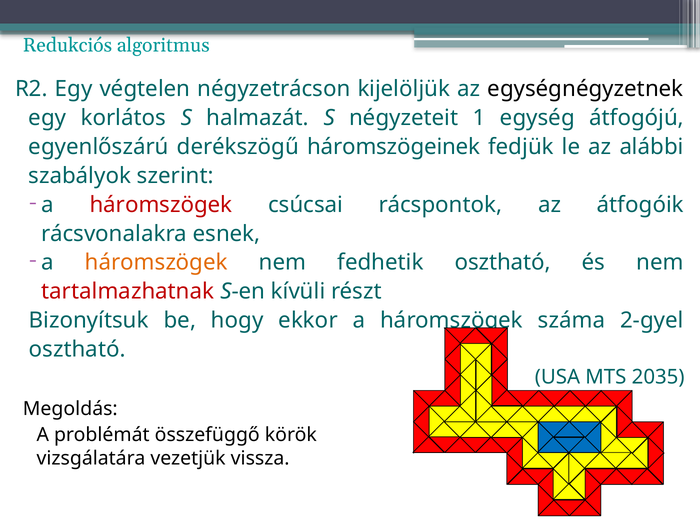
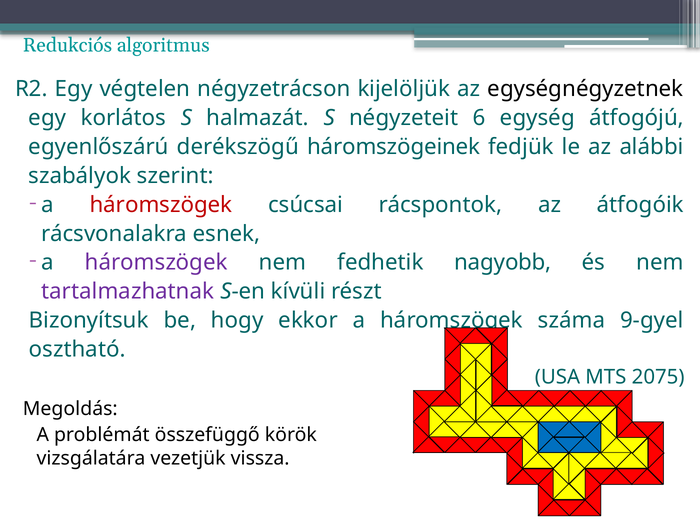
1: 1 -> 6
háromszögek at (156, 263) colour: orange -> purple
fedhetik osztható: osztható -> nagyobb
tartalmazhatnak colour: red -> purple
2-gyel: 2-gyel -> 9-gyel
2035: 2035 -> 2075
